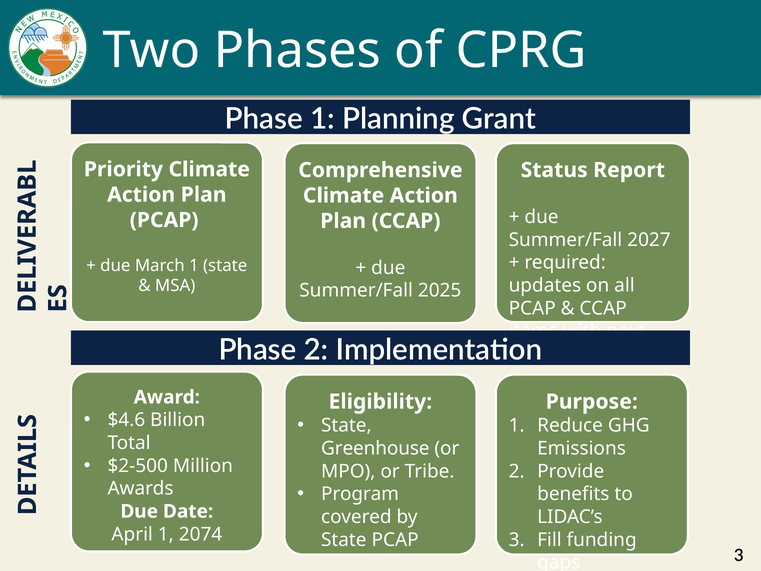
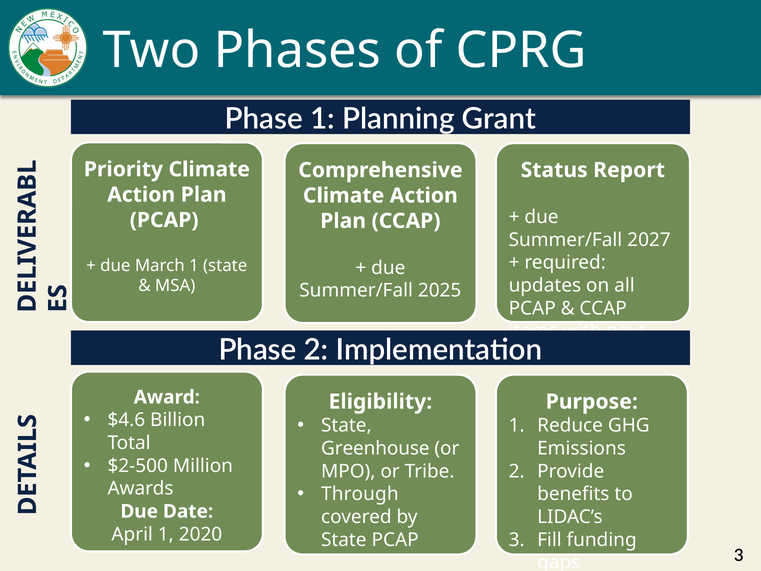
Program: Program -> Through
2074: 2074 -> 2020
